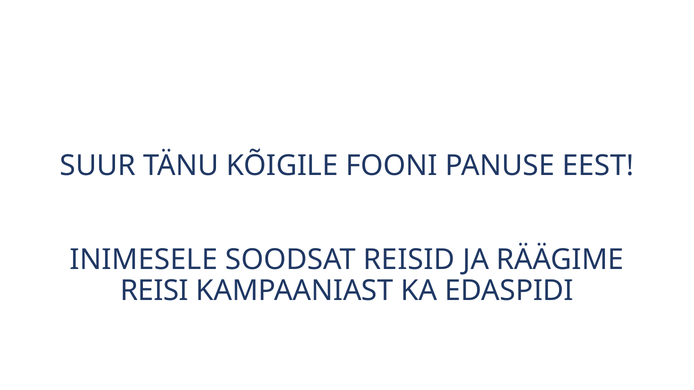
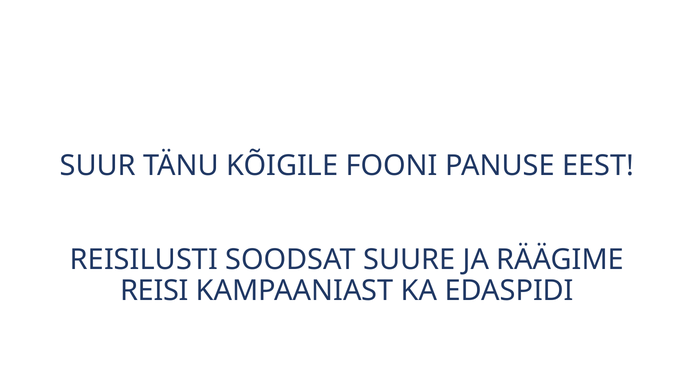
INIMESELE: INIMESELE -> REISILUSTI
REISID: REISID -> SUURE
